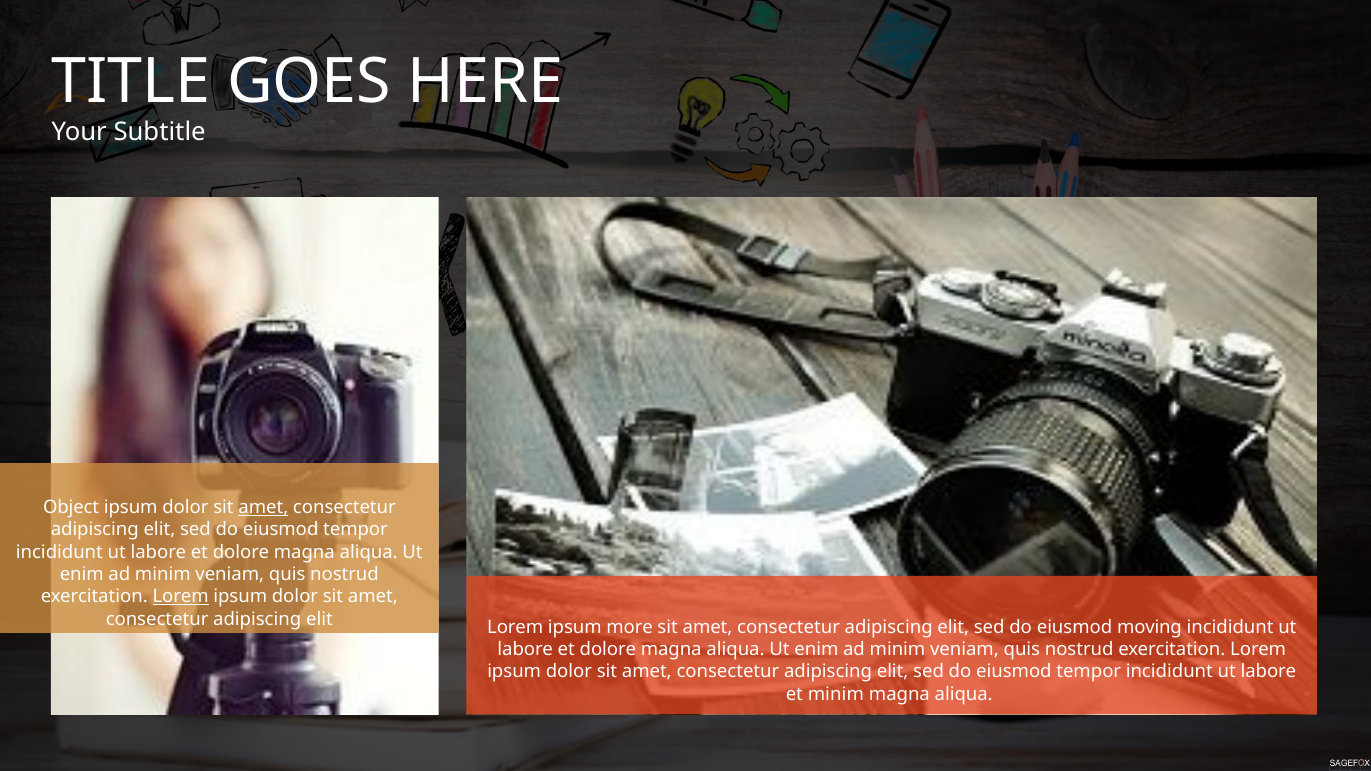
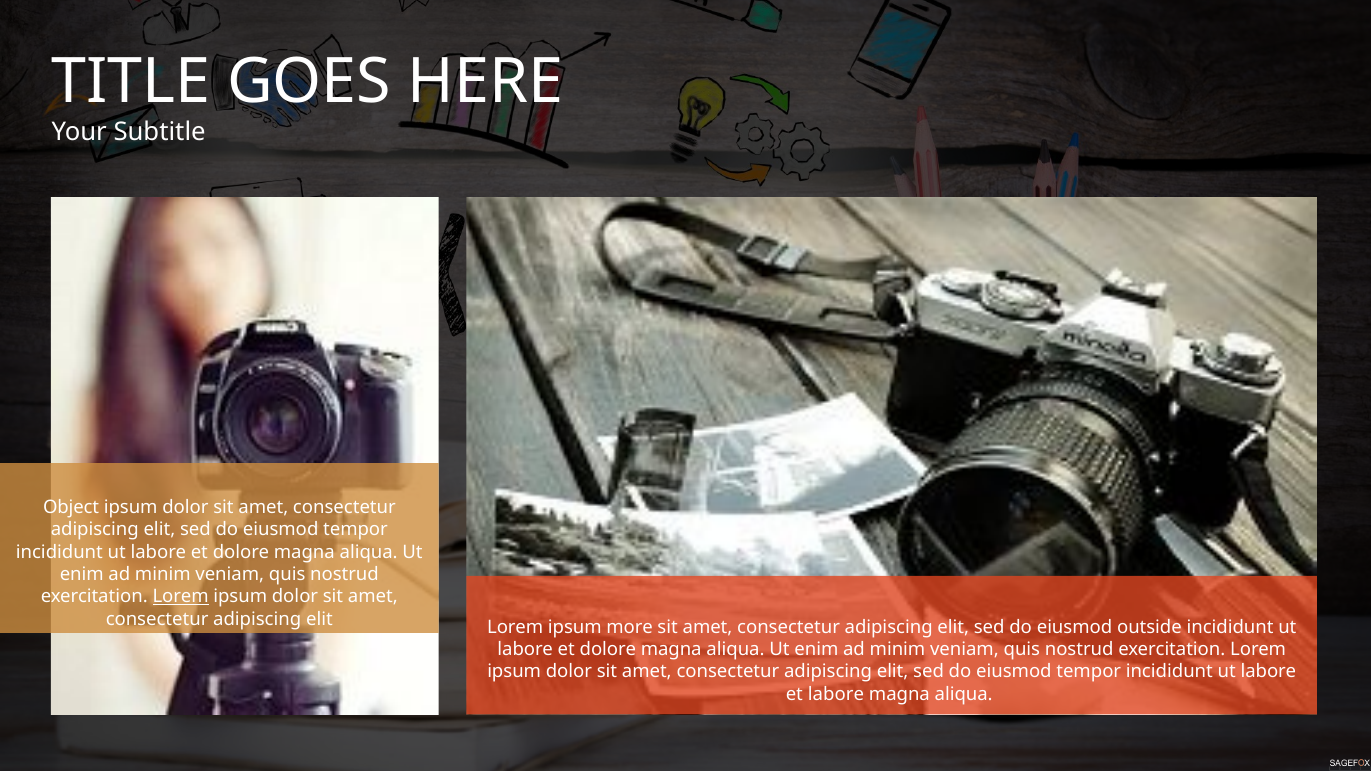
amet at (263, 508) underline: present -> none
moving: moving -> outside
et minim: minim -> labore
